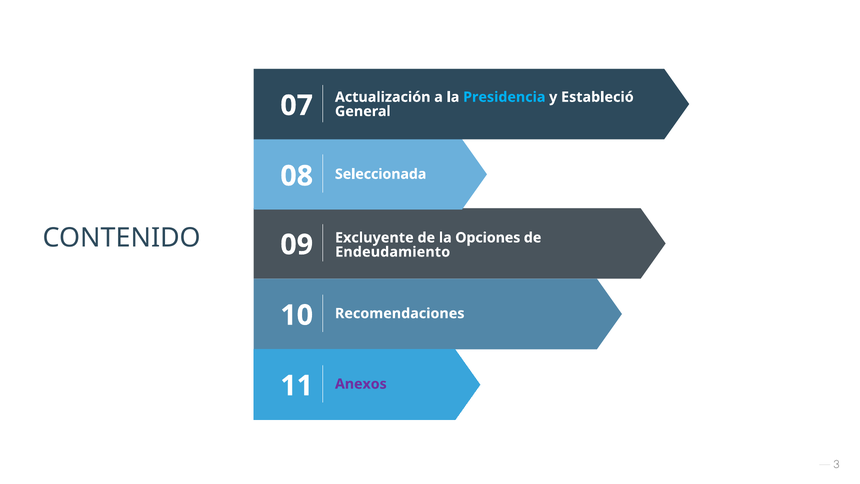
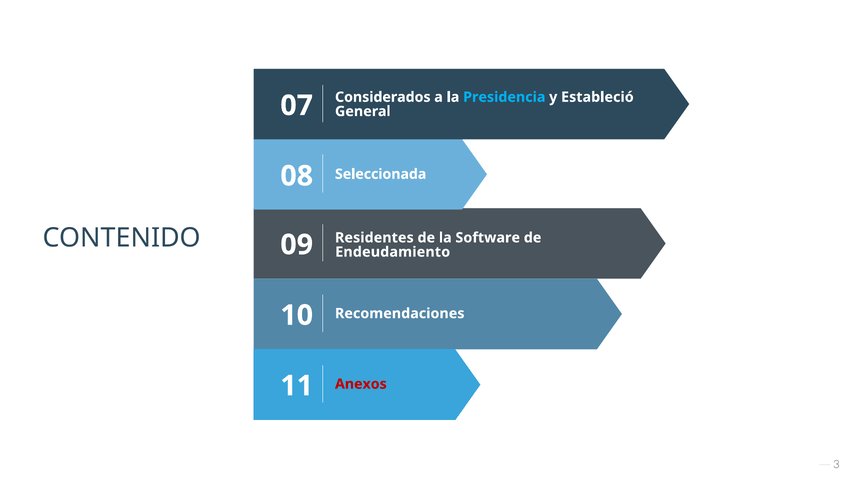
Actualización: Actualización -> Considerados
Excluyente: Excluyente -> Residentes
Opciones: Opciones -> Software
Anexos colour: purple -> red
